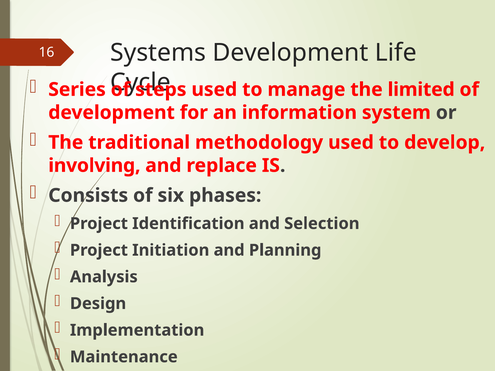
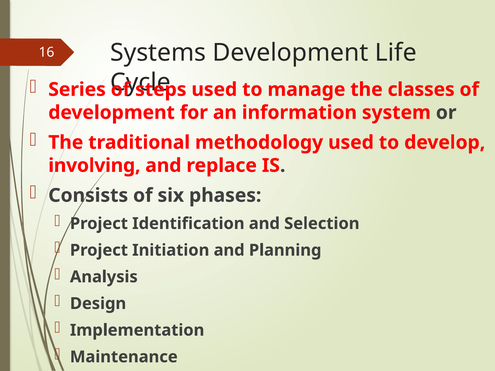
limited: limited -> classes
